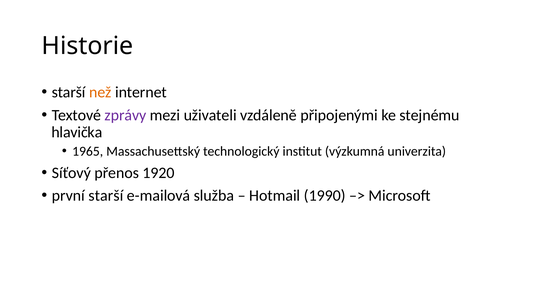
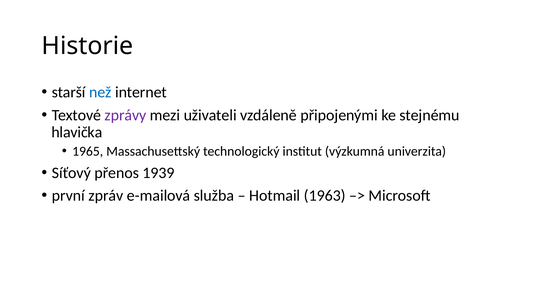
než colour: orange -> blue
1920: 1920 -> 1939
první starší: starší -> zpráv
1990: 1990 -> 1963
